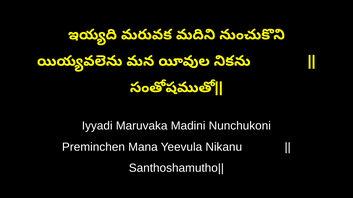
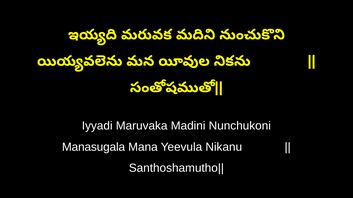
Preminchen: Preminchen -> Manasugala
